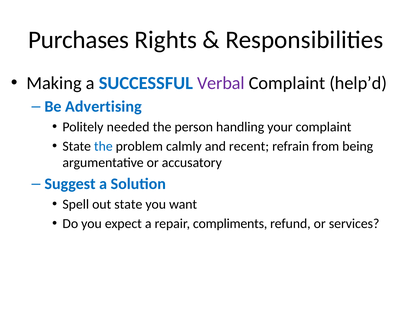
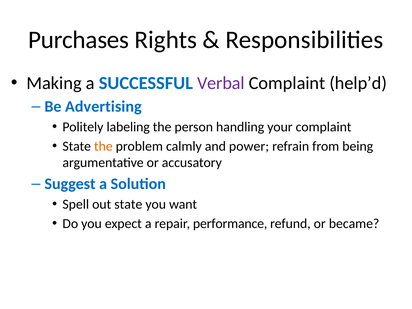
needed: needed -> labeling
the at (103, 146) colour: blue -> orange
recent: recent -> power
compliments: compliments -> performance
services: services -> became
